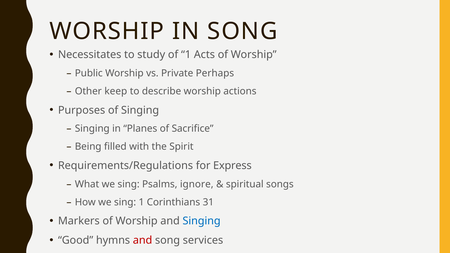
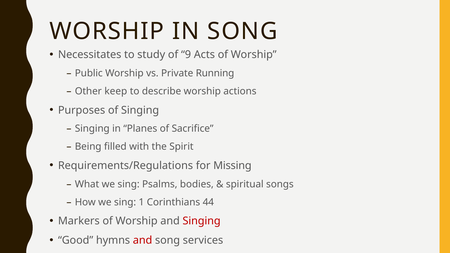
of 1: 1 -> 9
Perhaps: Perhaps -> Running
Express: Express -> Missing
ignore: ignore -> bodies
31: 31 -> 44
Singing at (202, 221) colour: blue -> red
